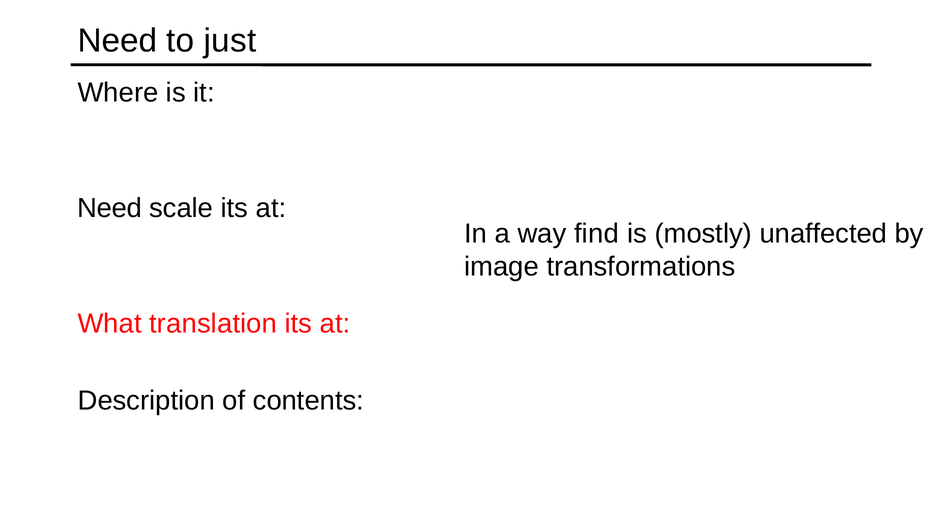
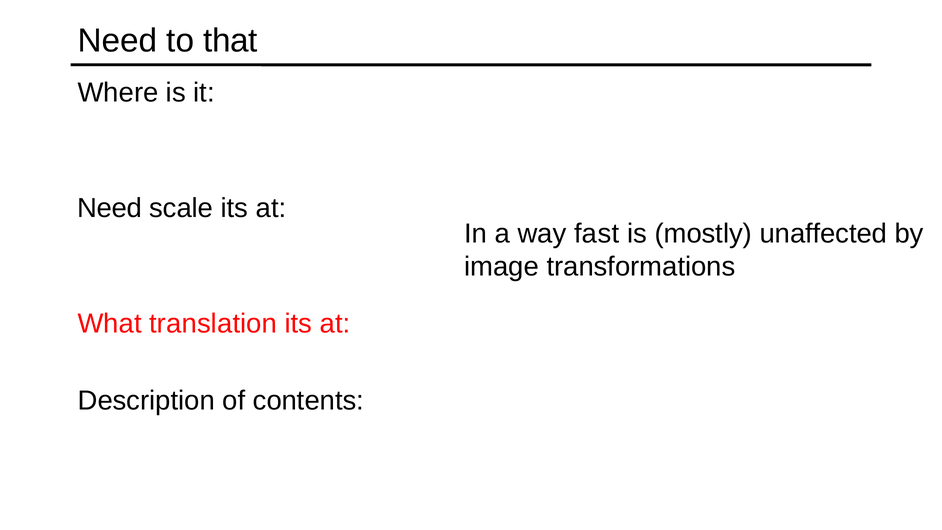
just: just -> that
find: find -> fast
